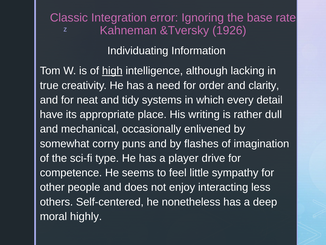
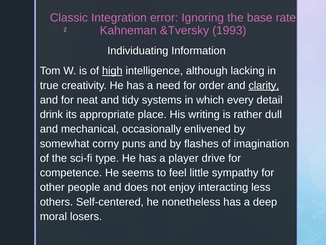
1926: 1926 -> 1993
clarity underline: none -> present
have: have -> drink
highly: highly -> losers
